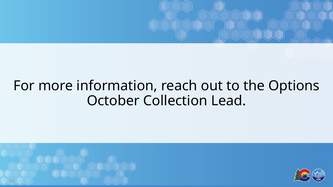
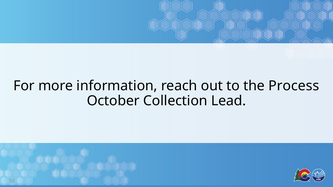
Options: Options -> Process
